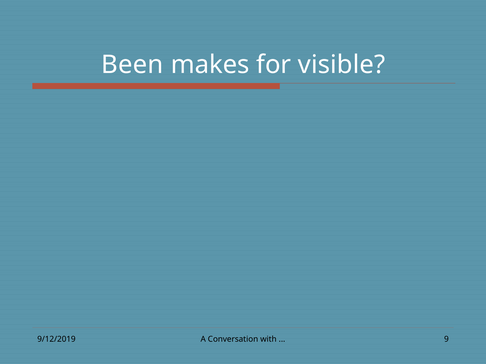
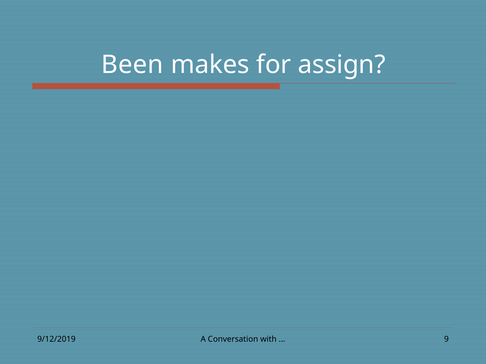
visible: visible -> assign
